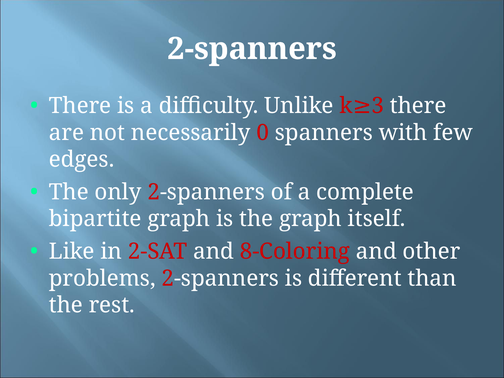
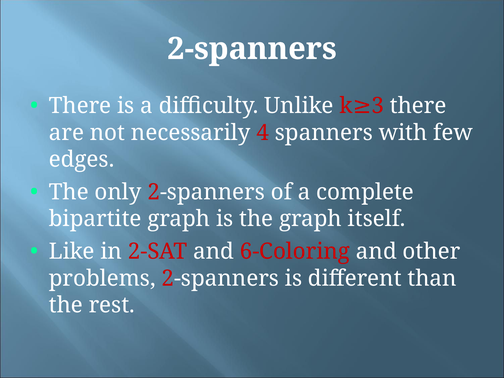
0: 0 -> 4
8-Coloring: 8-Coloring -> 6-Coloring
